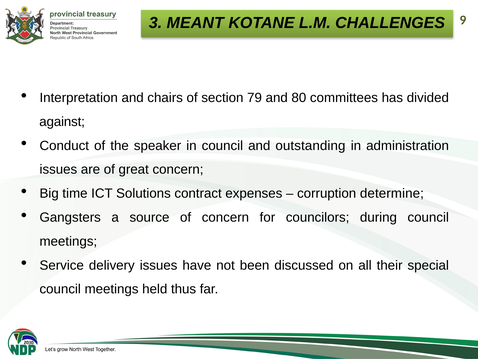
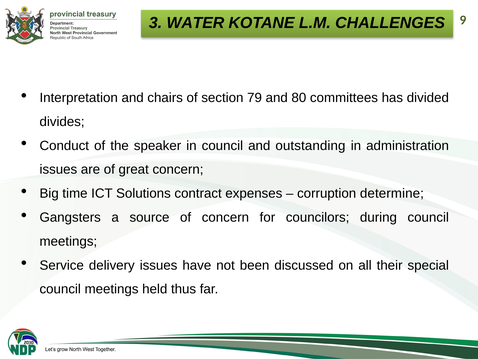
MEANT: MEANT -> WATER
against: against -> divides
